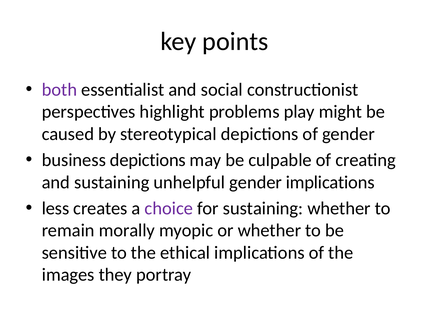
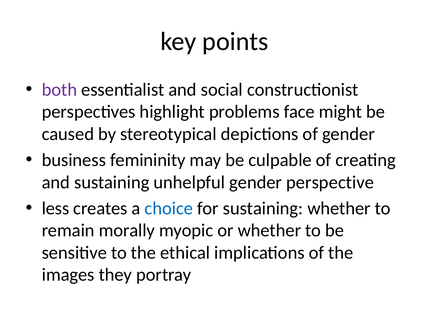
play: play -> face
business depictions: depictions -> femininity
gender implications: implications -> perspective
choice colour: purple -> blue
